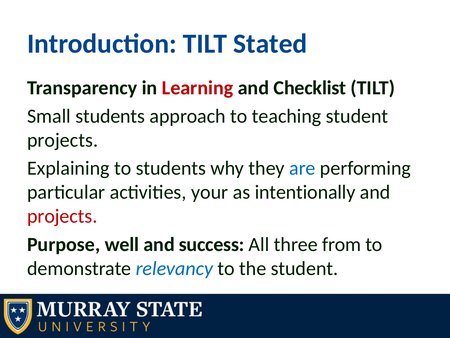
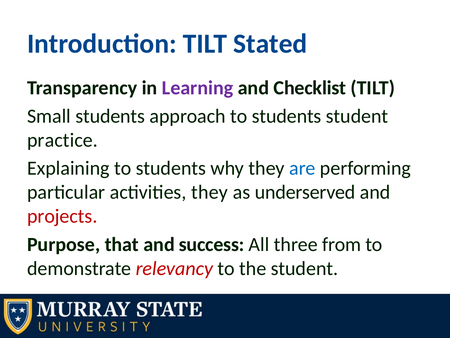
Learning colour: red -> purple
approach to teaching: teaching -> students
projects at (63, 140): projects -> practice
activities your: your -> they
intentionally: intentionally -> underserved
well: well -> that
relevancy colour: blue -> red
